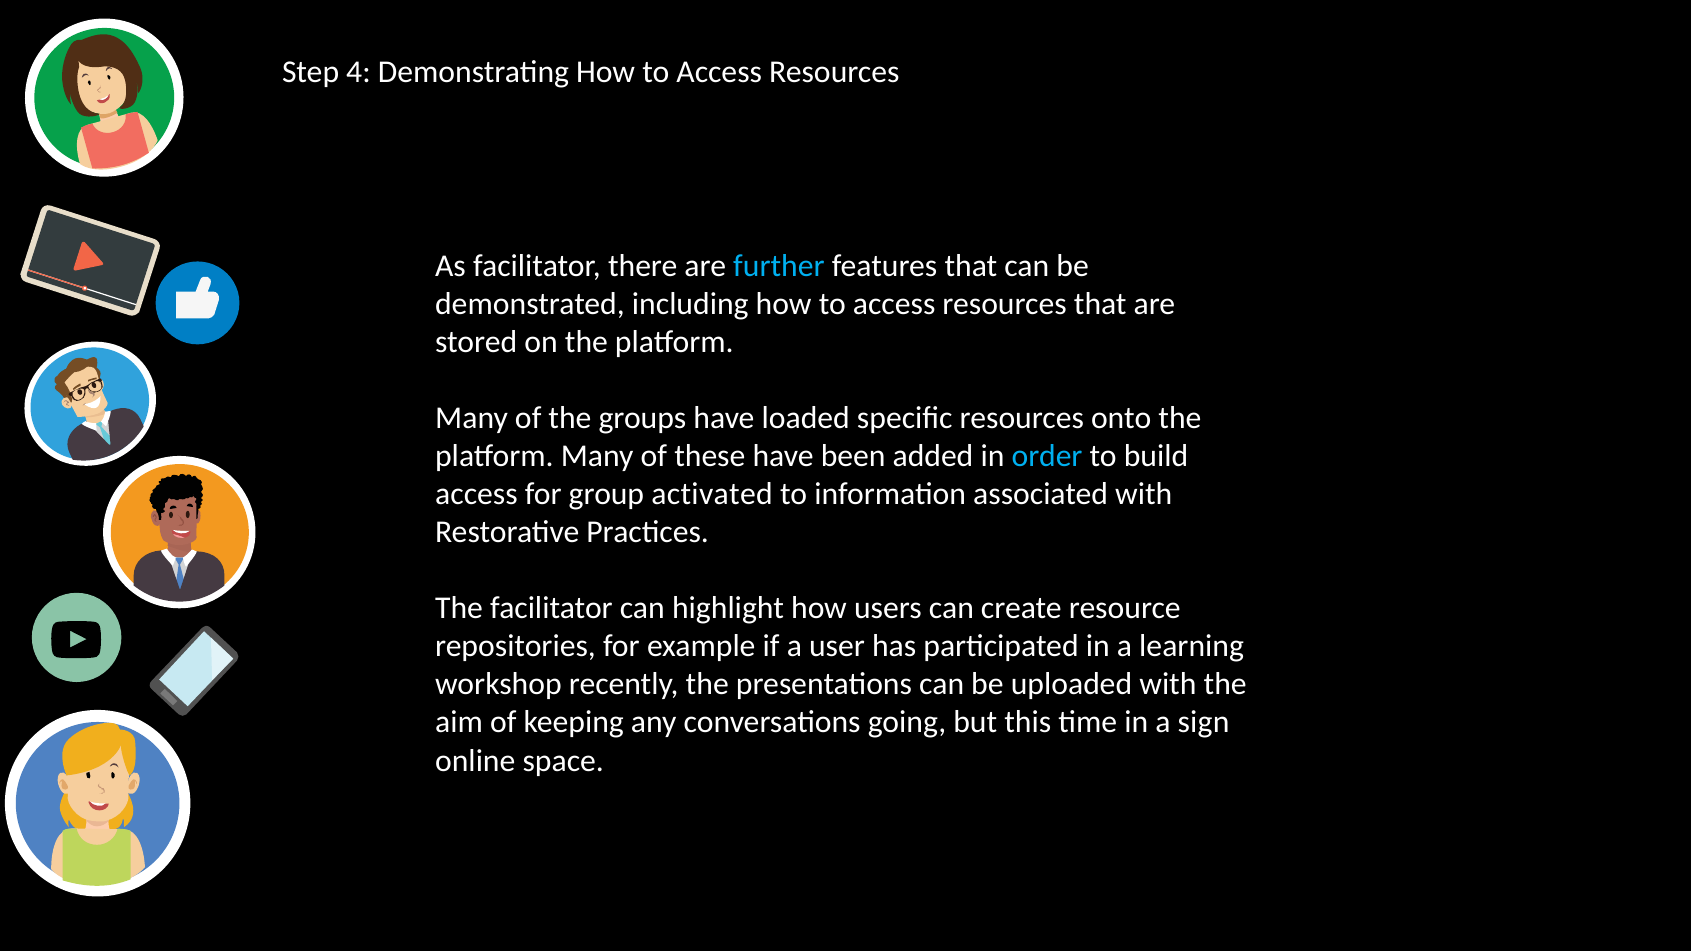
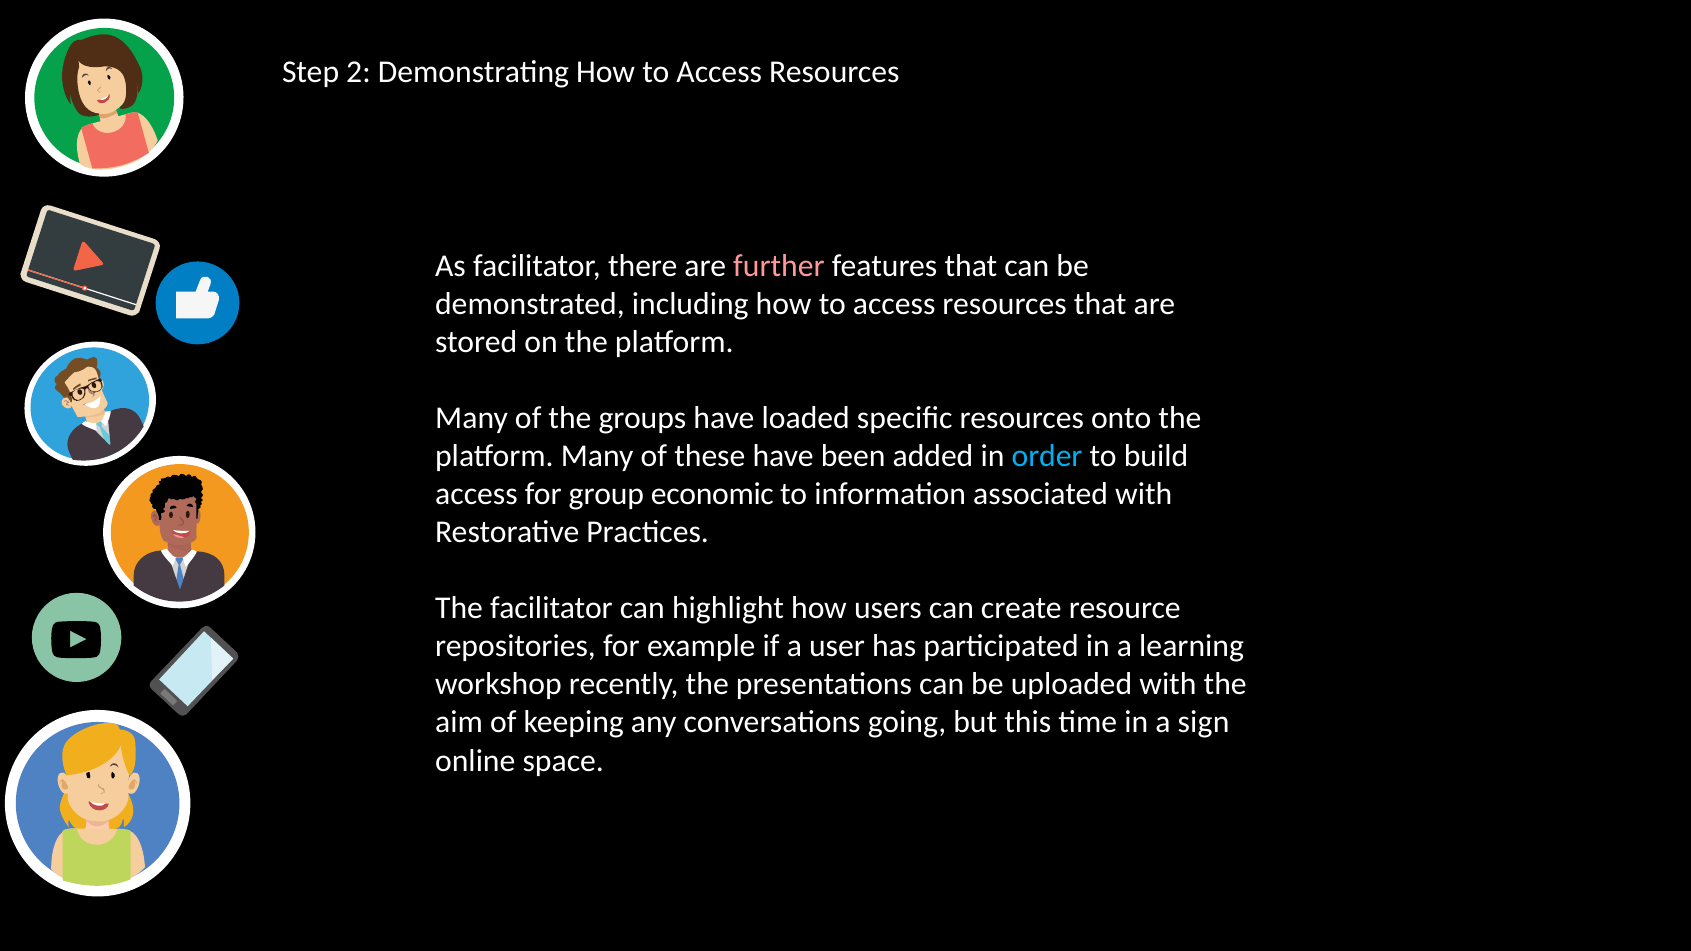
4: 4 -> 2
further colour: light blue -> pink
activated: activated -> economic
